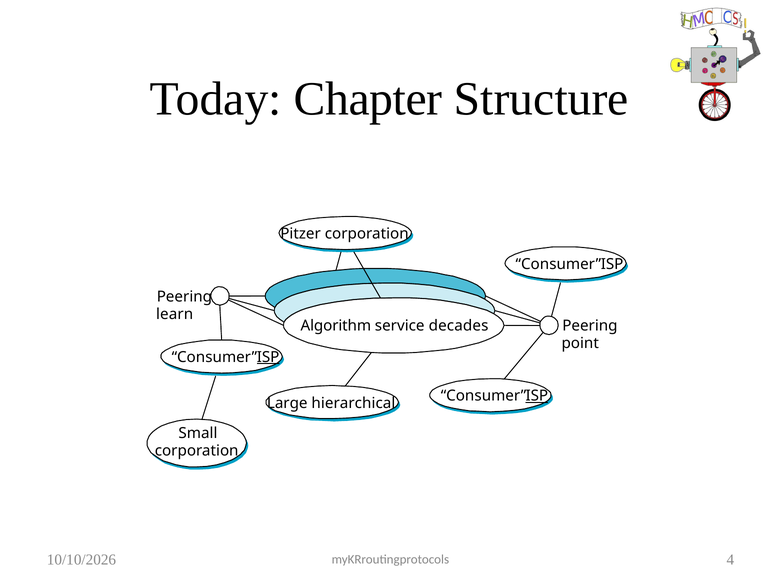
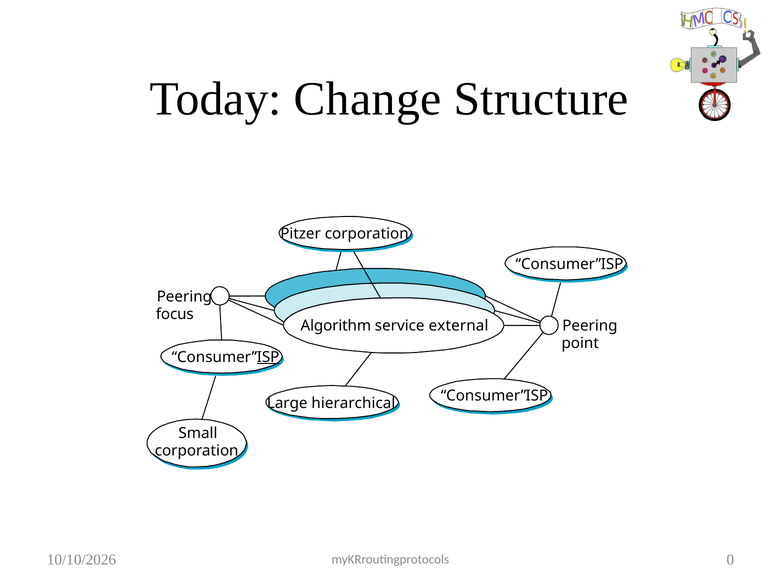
Chapter: Chapter -> Change
learn: learn -> focus
decades: decades -> external
ISP at (537, 396) underline: present -> none
4: 4 -> 0
